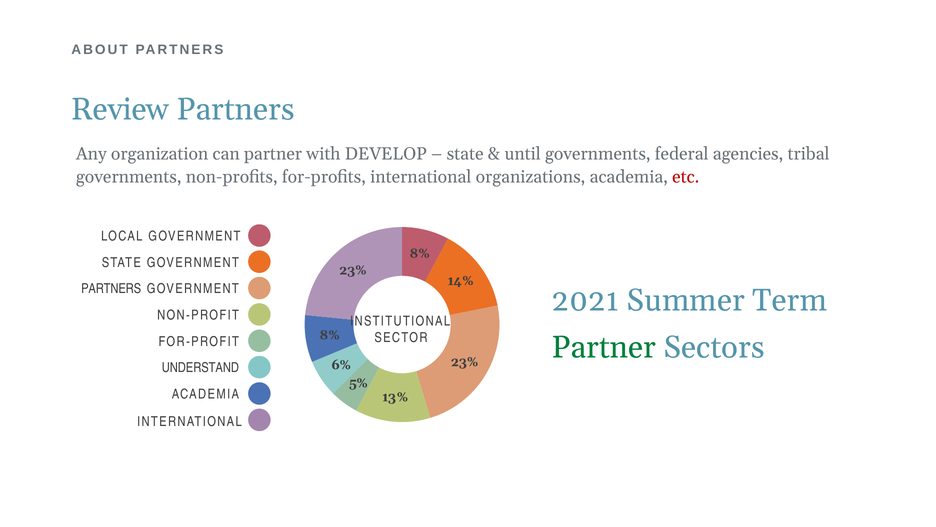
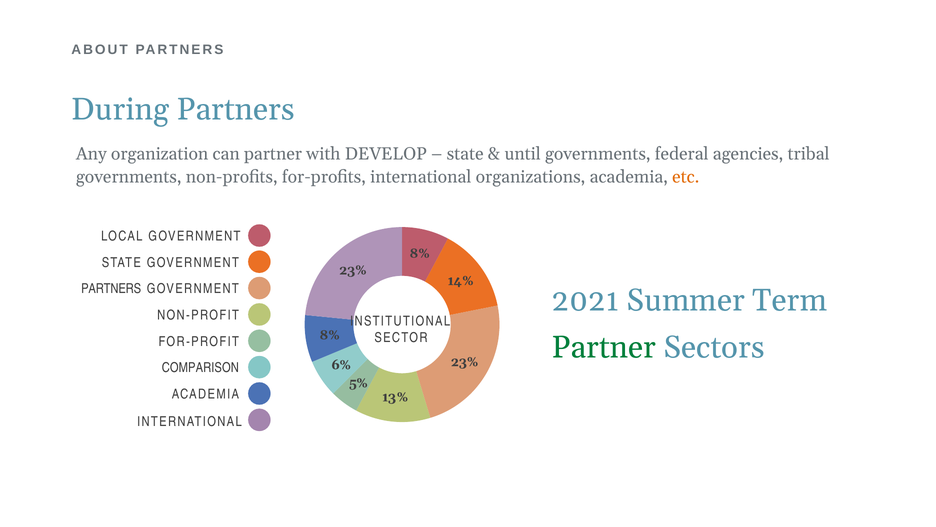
Review: Review -> During
etc colour: red -> orange
UNDERSTAND: UNDERSTAND -> COMPARISON
